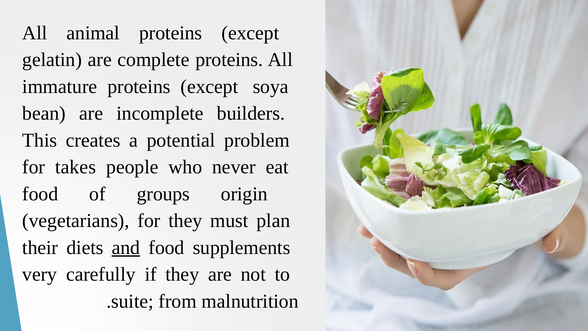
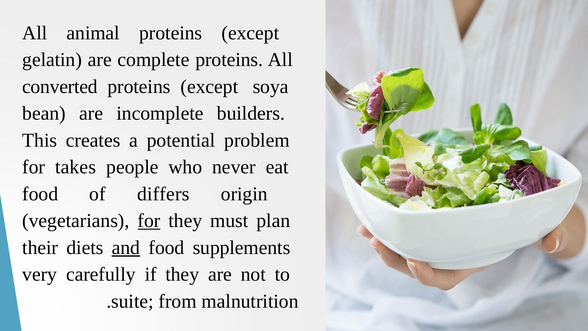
immature: immature -> converted
groups: groups -> differs
for at (149, 221) underline: none -> present
